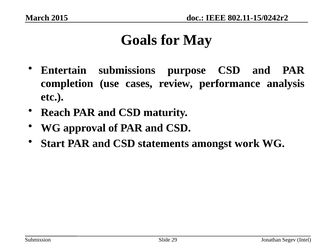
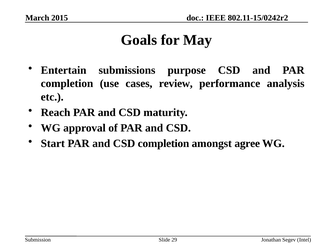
CSD statements: statements -> completion
work: work -> agree
